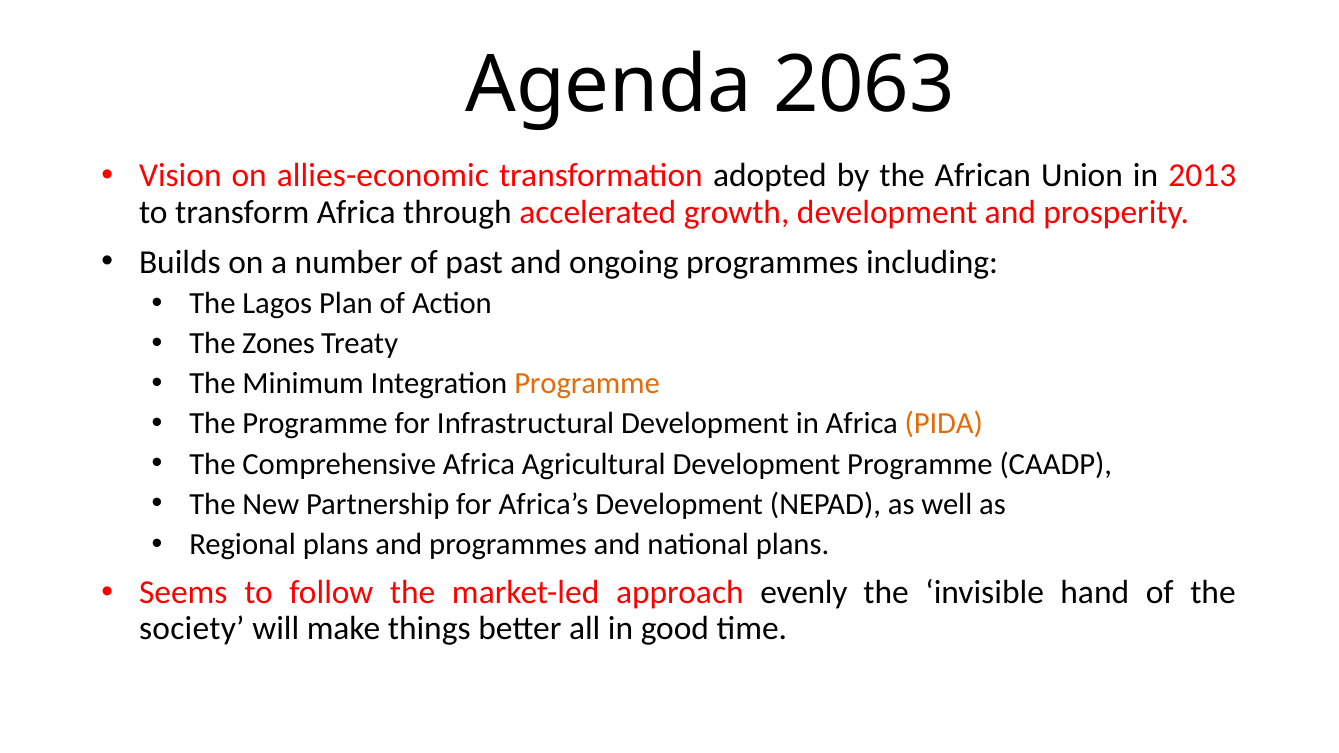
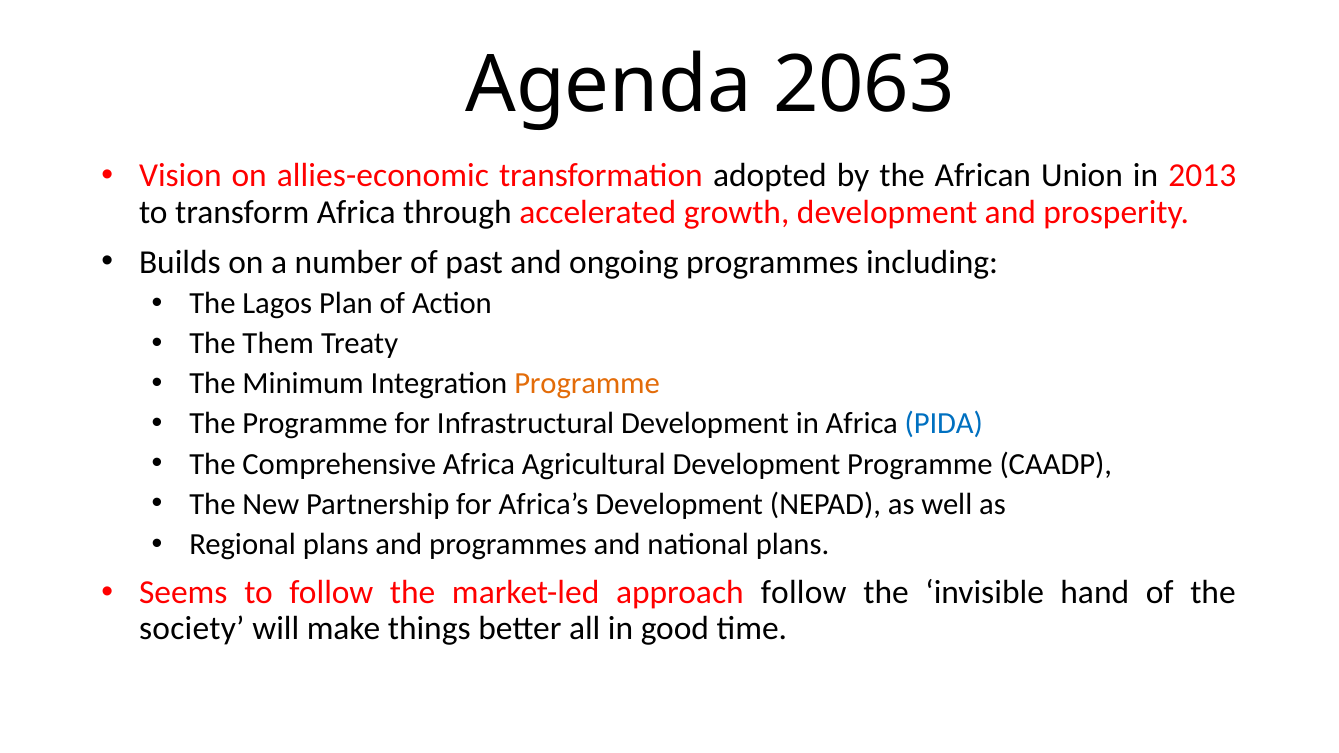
Zones: Zones -> Them
PIDA colour: orange -> blue
approach evenly: evenly -> follow
